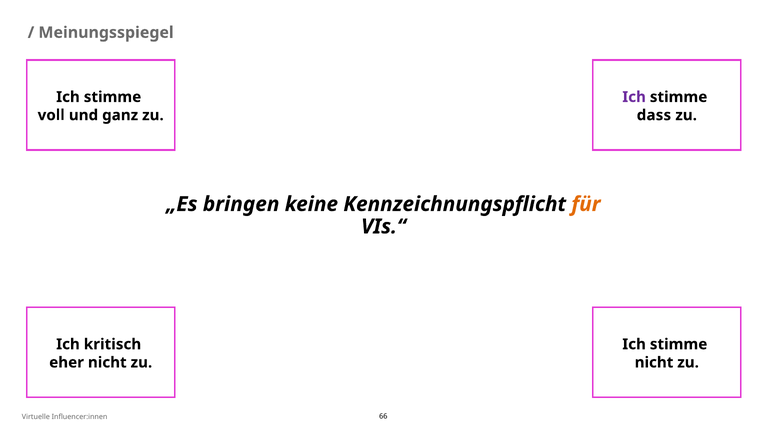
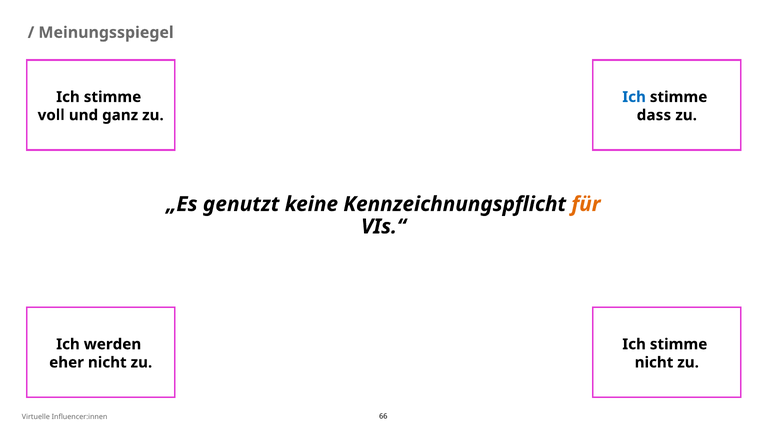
Ich at (634, 97) colour: purple -> blue
bringen: bringen -> genutzt
kritisch: kritisch -> werden
